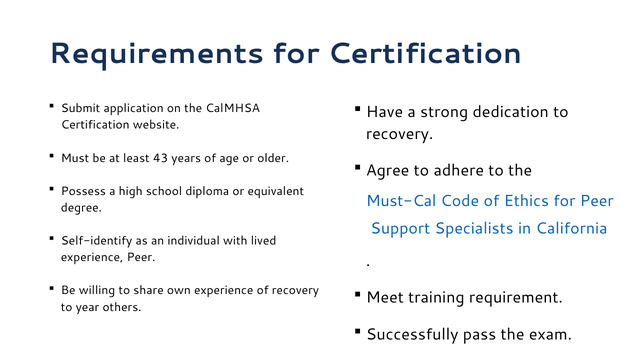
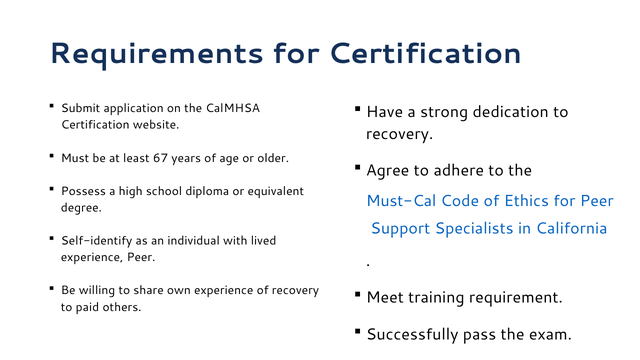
43: 43 -> 67
year: year -> paid
